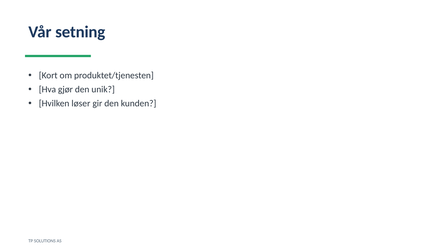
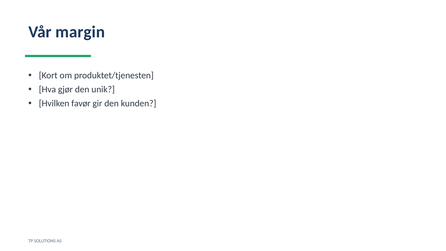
setning: setning -> margin
løser: løser -> favør
